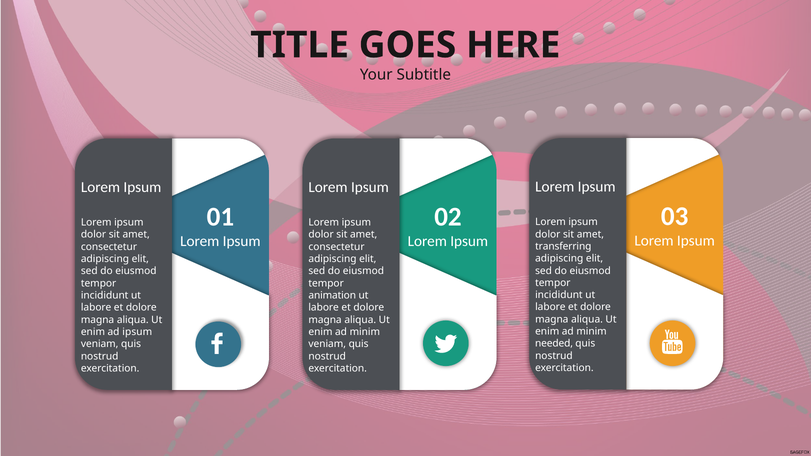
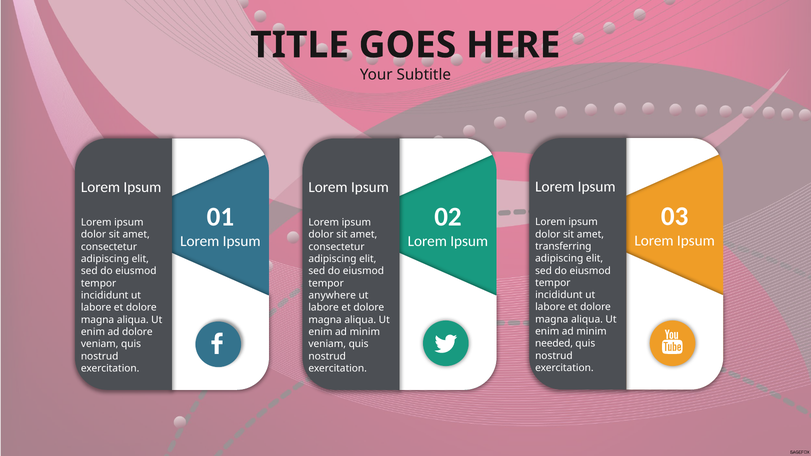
animation: animation -> anywhere
ad ipsum: ipsum -> dolore
